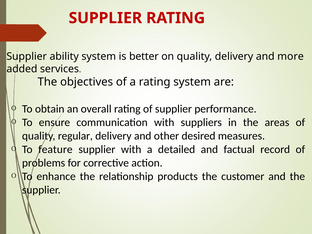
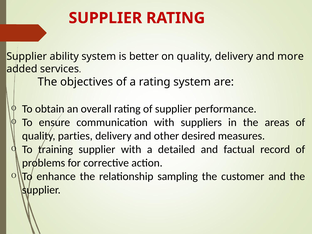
regular: regular -> parties
feature: feature -> training
products: products -> sampling
